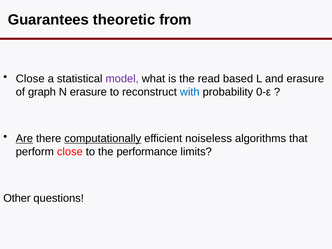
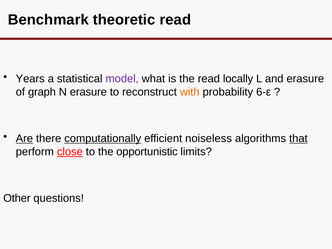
Guarantees: Guarantees -> Benchmark
theoretic from: from -> read
Close at (30, 79): Close -> Years
based: based -> locally
with colour: blue -> orange
0-ε: 0-ε -> 6-ε
that underline: none -> present
close at (70, 152) underline: none -> present
performance: performance -> opportunistic
